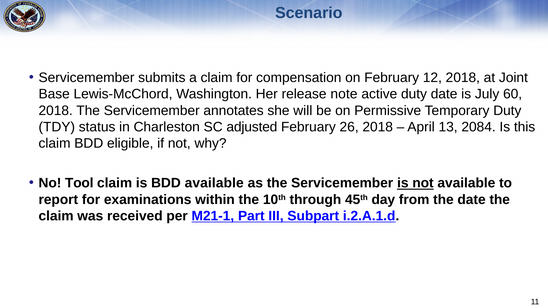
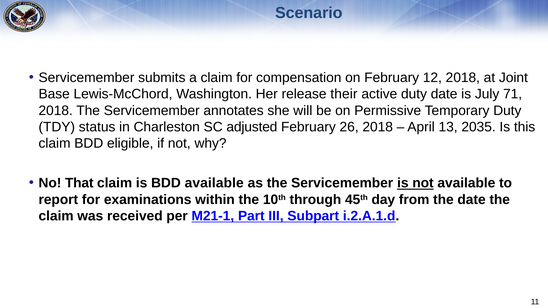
note: note -> their
60: 60 -> 71
2084: 2084 -> 2035
Tool: Tool -> That
